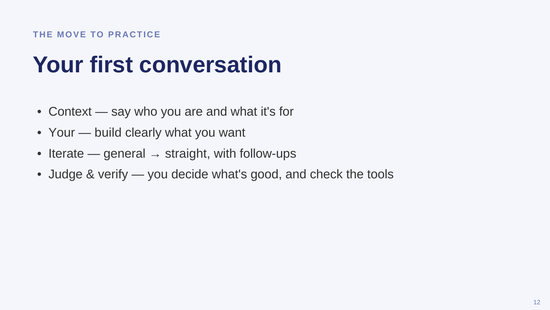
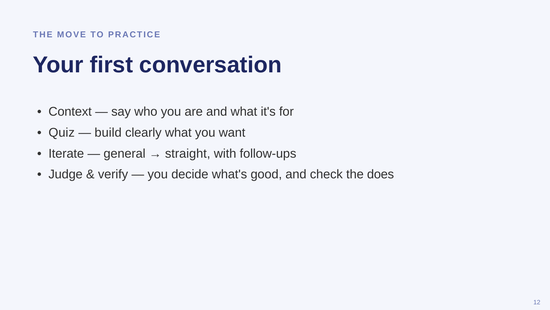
Your at (62, 132): Your -> Quiz
tools: tools -> does
